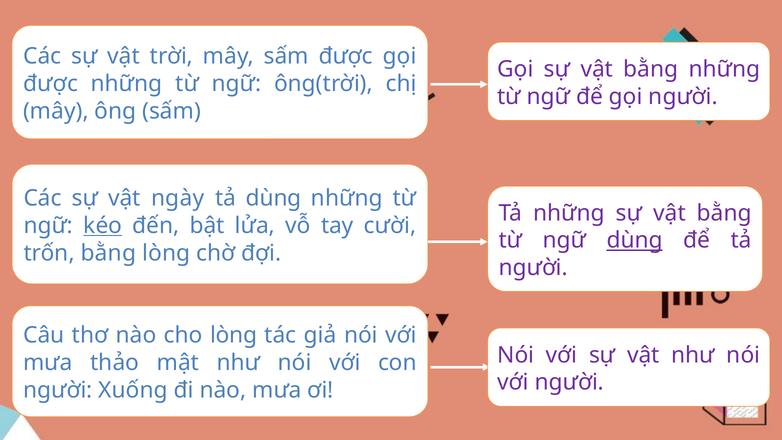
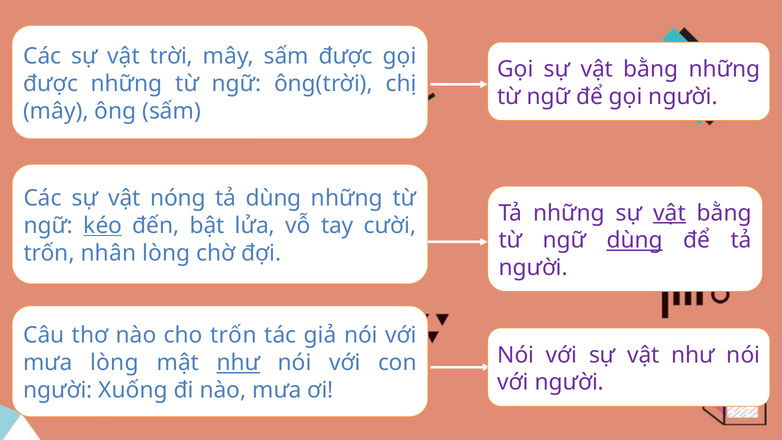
ngày: ngày -> nóng
vật at (669, 213) underline: none -> present
trốn bằng: bằng -> nhân
cho lòng: lòng -> trốn
mưa thảo: thảo -> lòng
như at (238, 363) underline: none -> present
